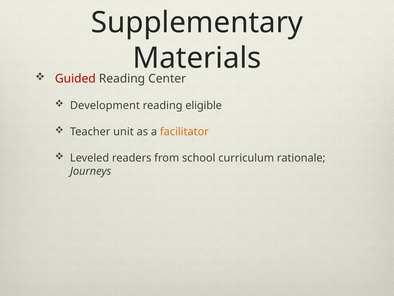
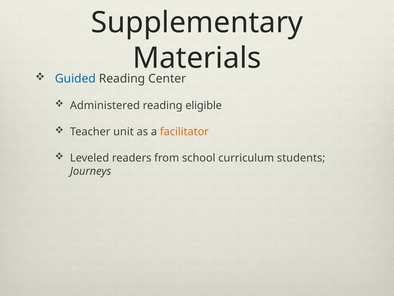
Guided colour: red -> blue
Development: Development -> Administered
rationale: rationale -> students
